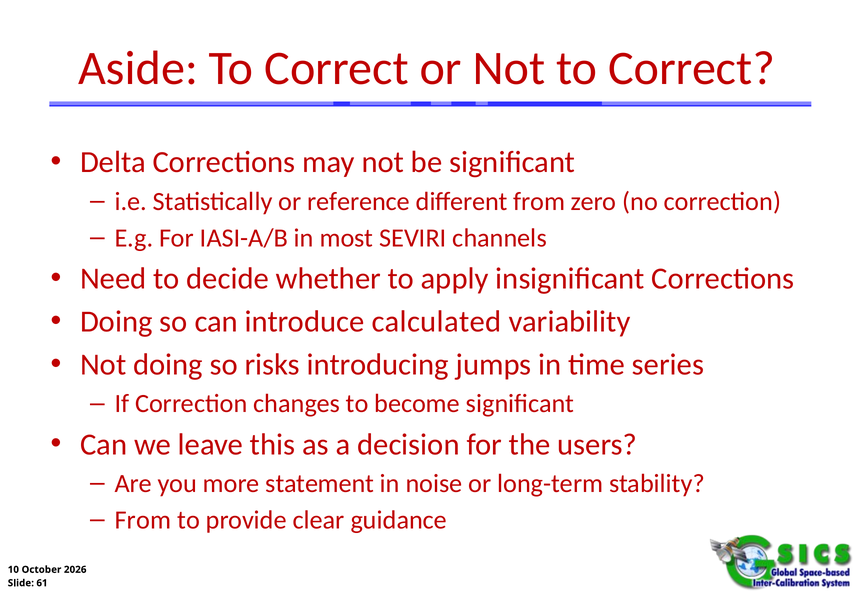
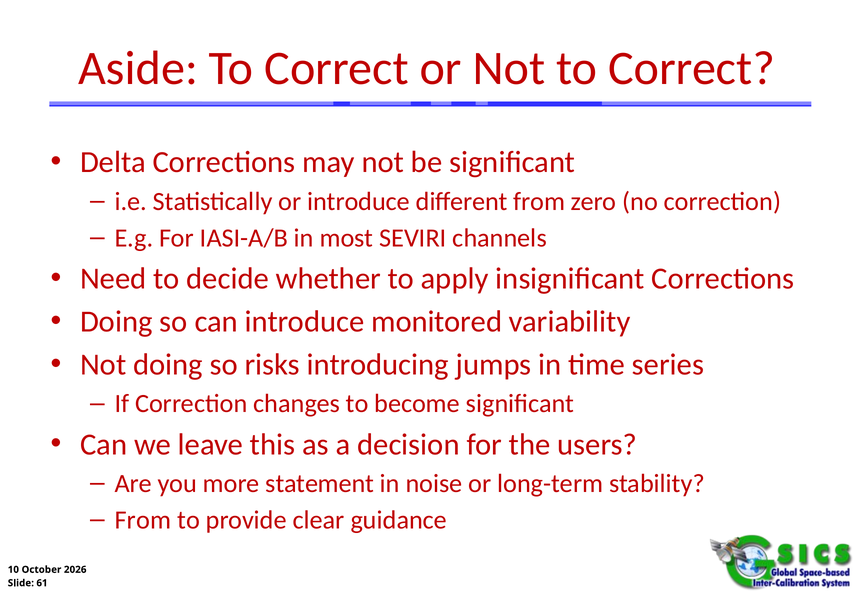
or reference: reference -> introduce
calculated: calculated -> monitored
